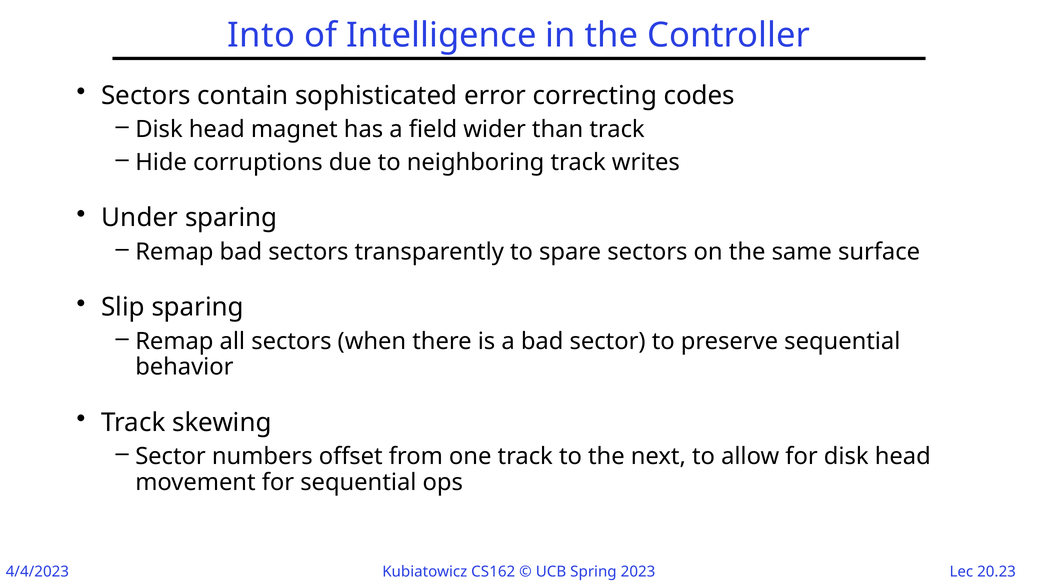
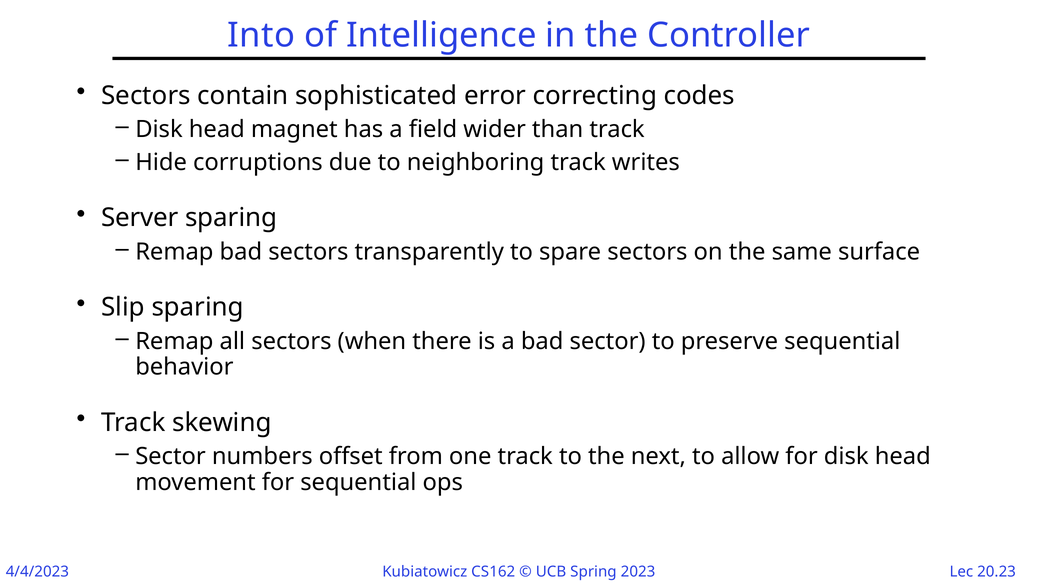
Under: Under -> Server
